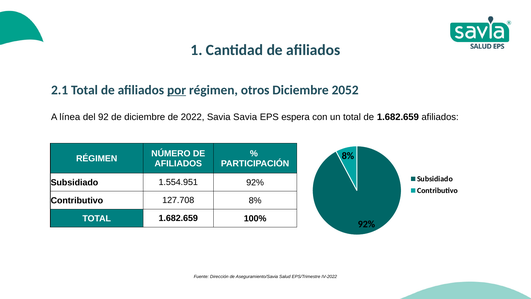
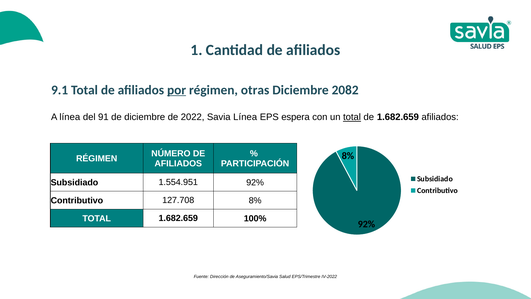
2.1: 2.1 -> 9.1
otros: otros -> otras
2052: 2052 -> 2082
92: 92 -> 91
Savia Savia: Savia -> Línea
total at (352, 117) underline: none -> present
